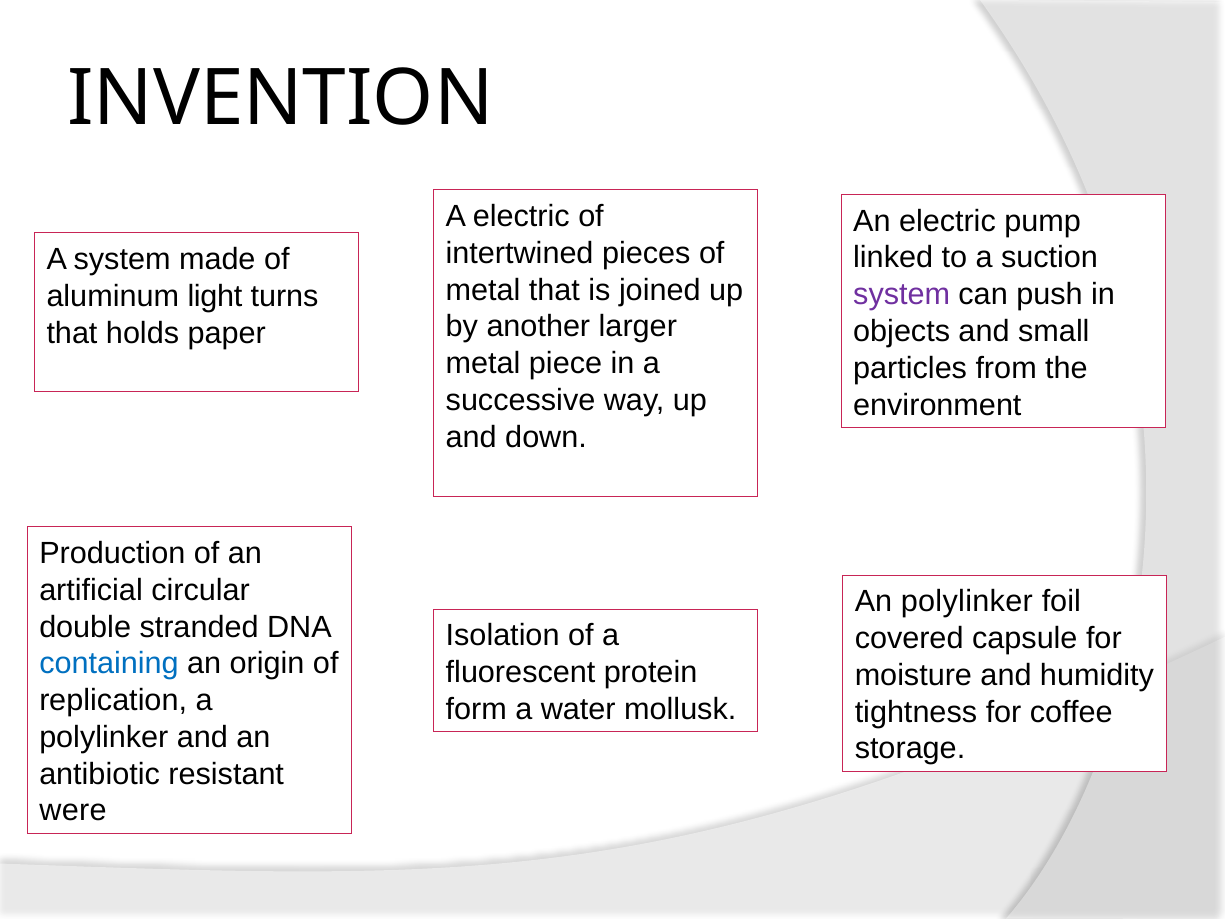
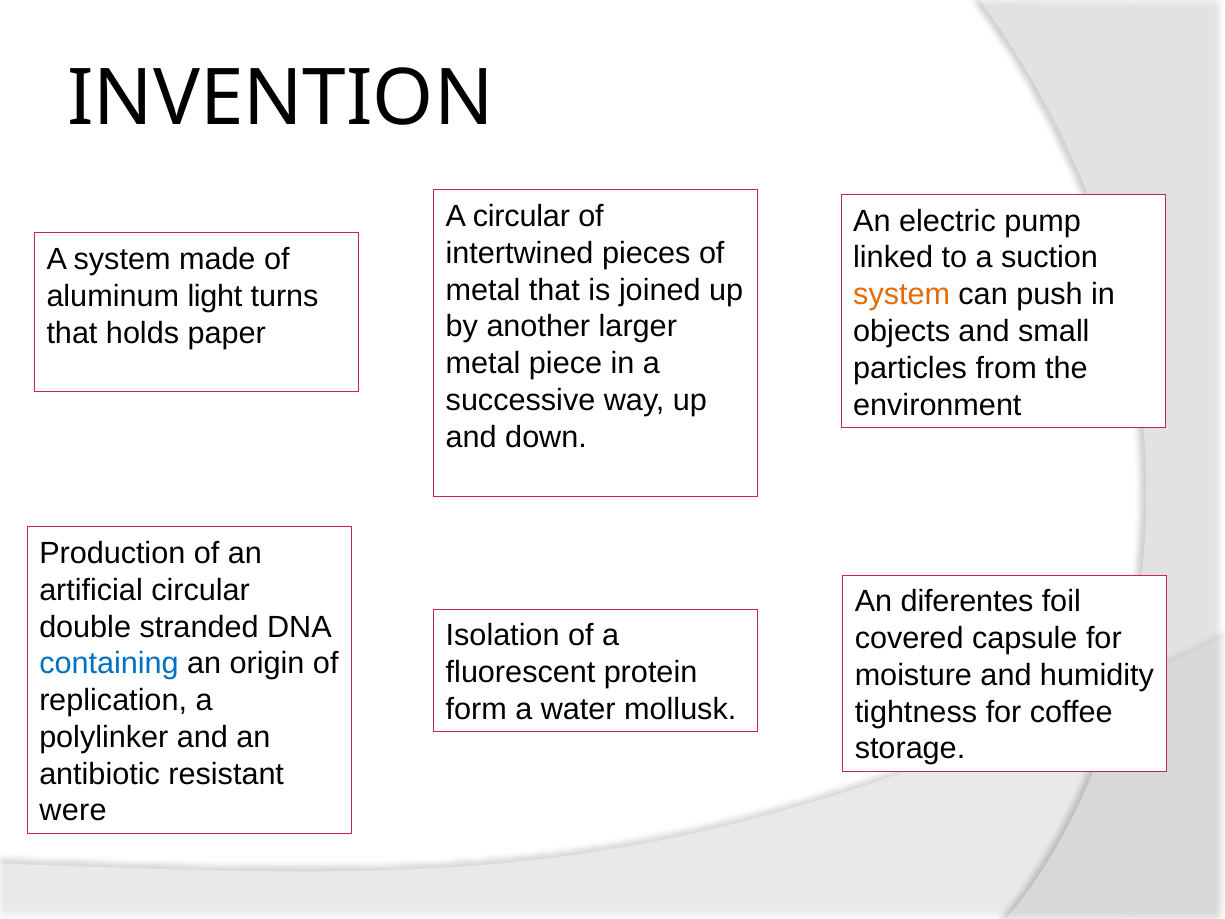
A electric: electric -> circular
system at (902, 295) colour: purple -> orange
An polylinker: polylinker -> diferentes
